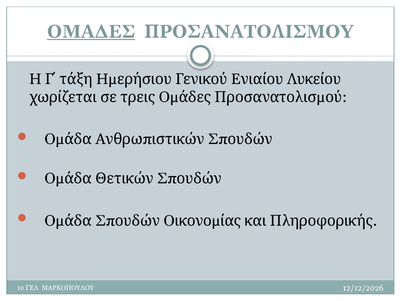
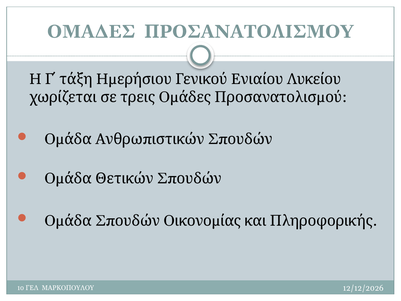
ΟΜΑΔΕΣ underline: present -> none
